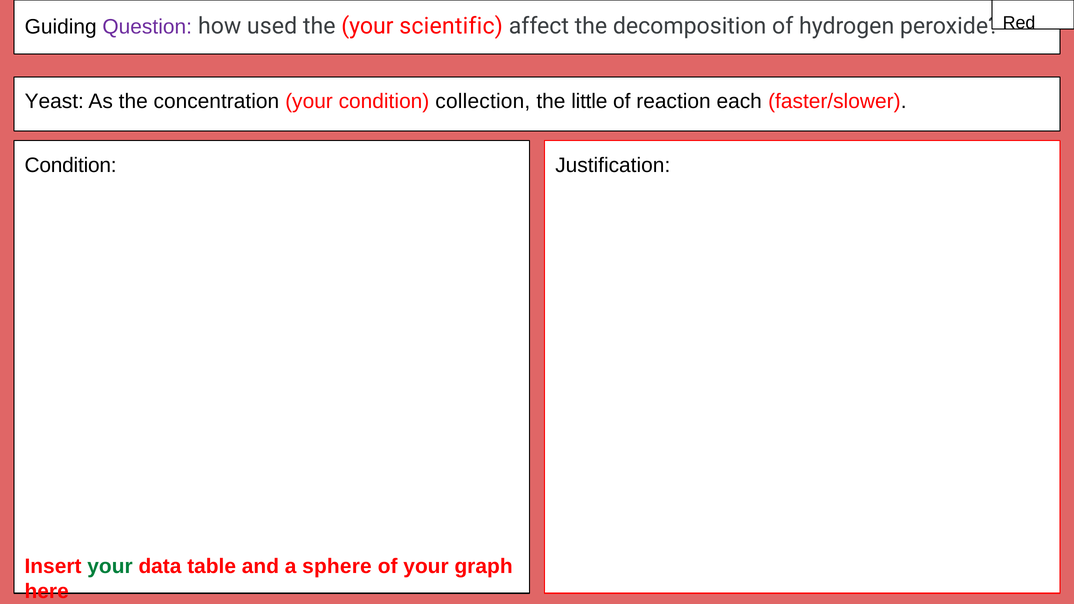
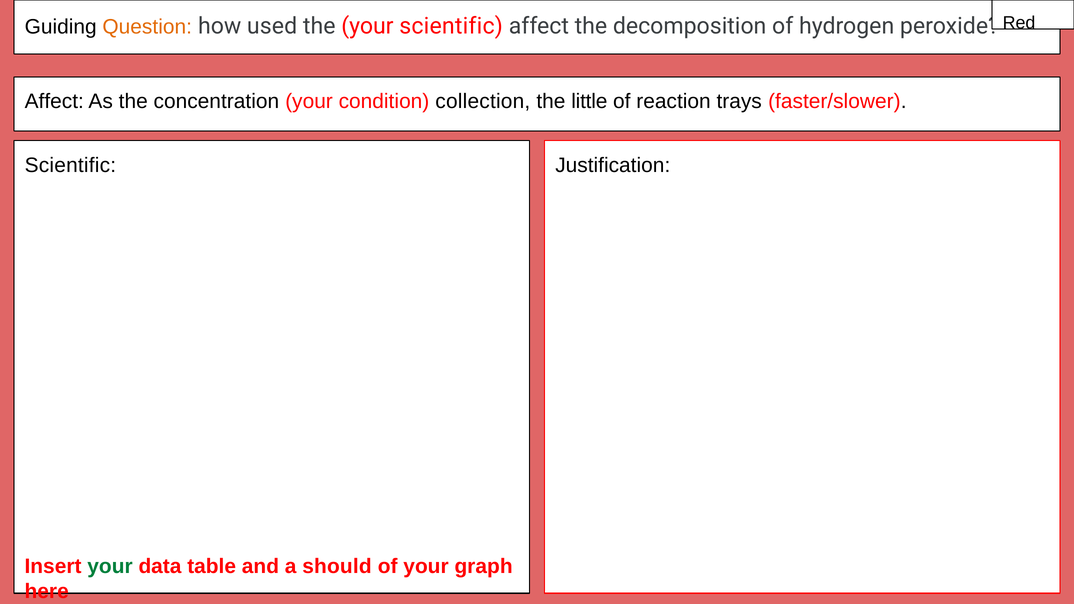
Question colour: purple -> orange
Yeast at (54, 102): Yeast -> Affect
each: each -> trays
Condition at (71, 165): Condition -> Scientific
sphere: sphere -> should
